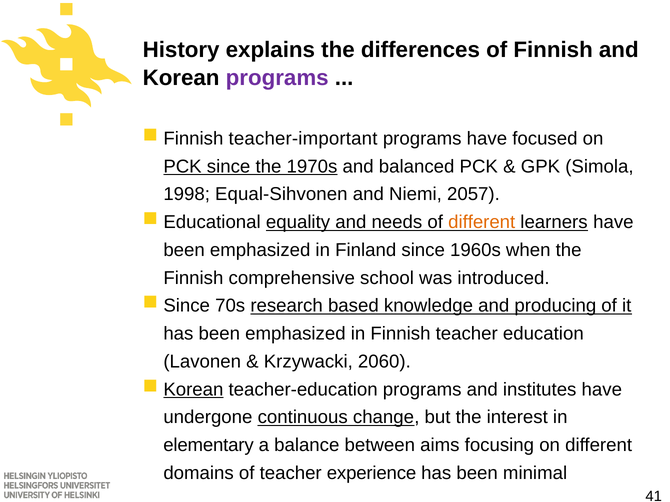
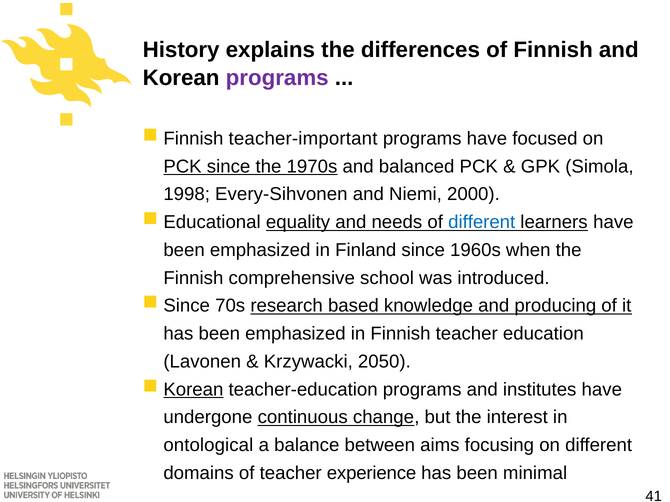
Equal-Sihvonen: Equal-Sihvonen -> Every-Sihvonen
2057: 2057 -> 2000
different at (482, 222) colour: orange -> blue
2060: 2060 -> 2050
elementary: elementary -> ontological
